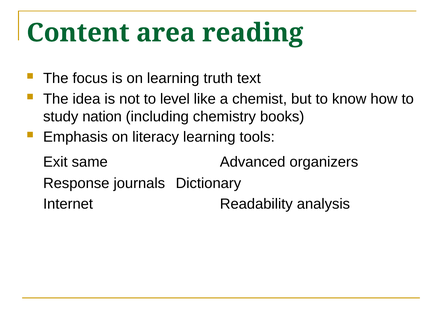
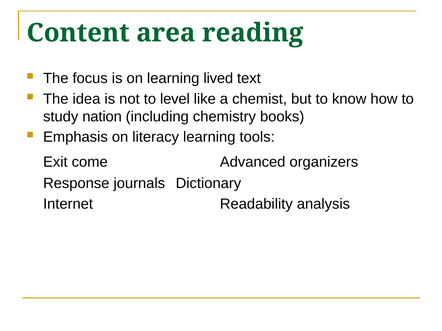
truth: truth -> lived
same: same -> come
